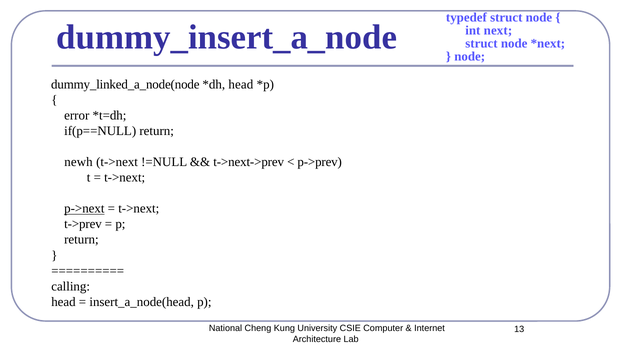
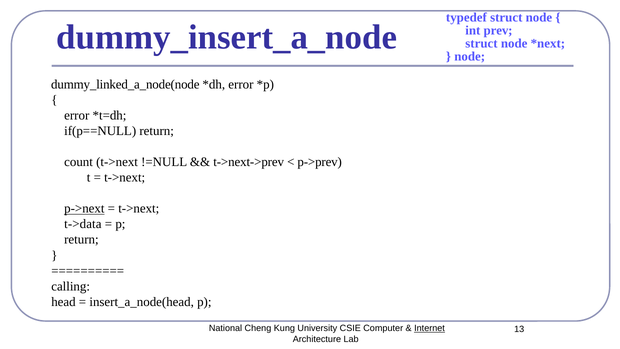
next: next -> prev
head at (241, 84): head -> error
newh: newh -> count
t->prev: t->prev -> t->data
Internet underline: none -> present
